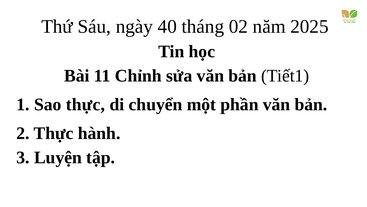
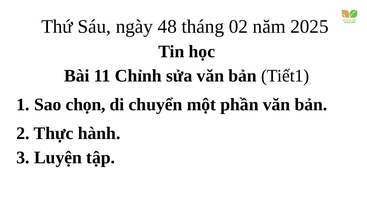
40: 40 -> 48
Sao thực: thực -> chọn
